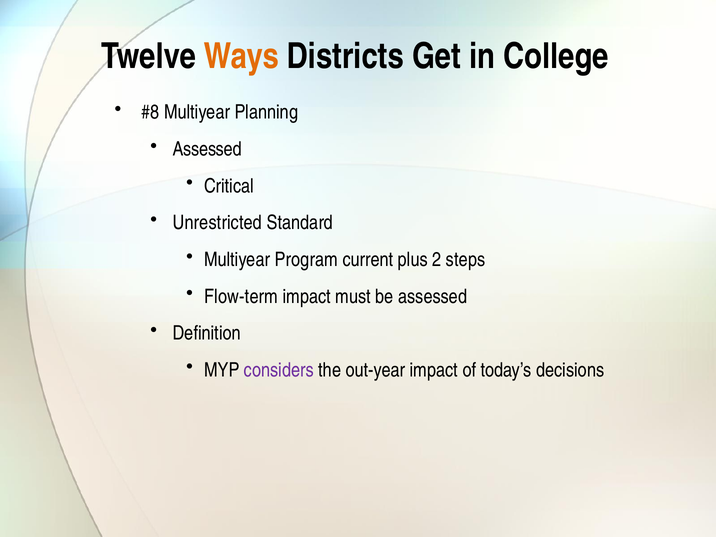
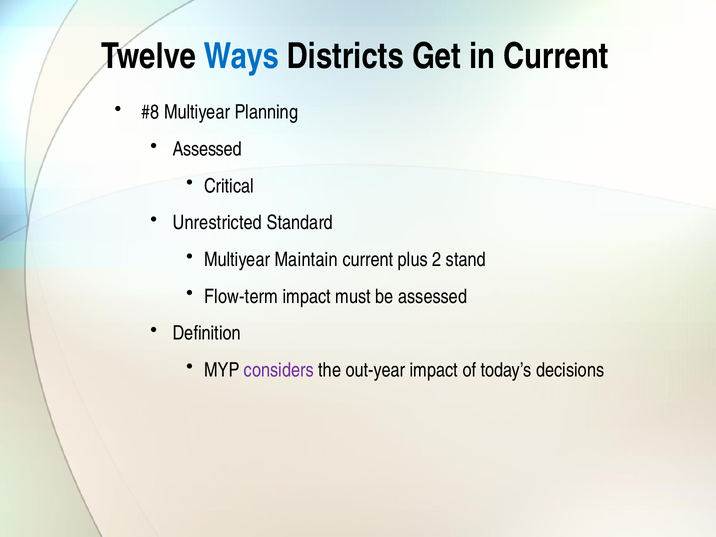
Ways colour: orange -> blue
in College: College -> Current
Program: Program -> Maintain
steps: steps -> stand
